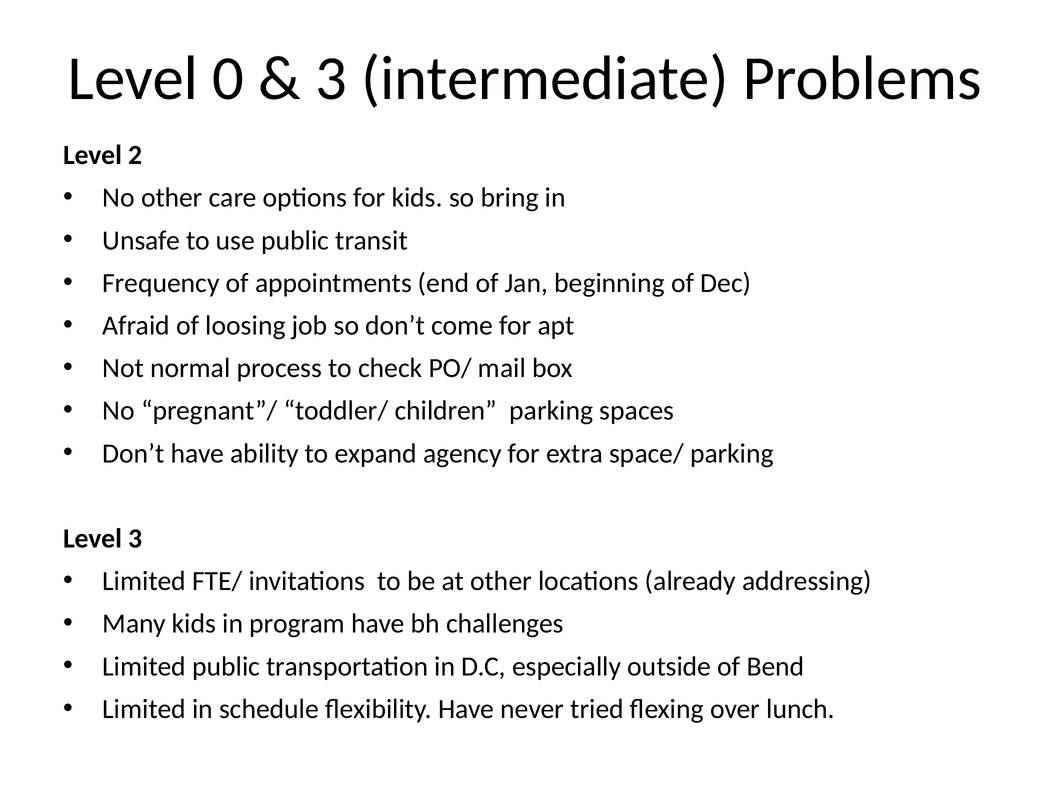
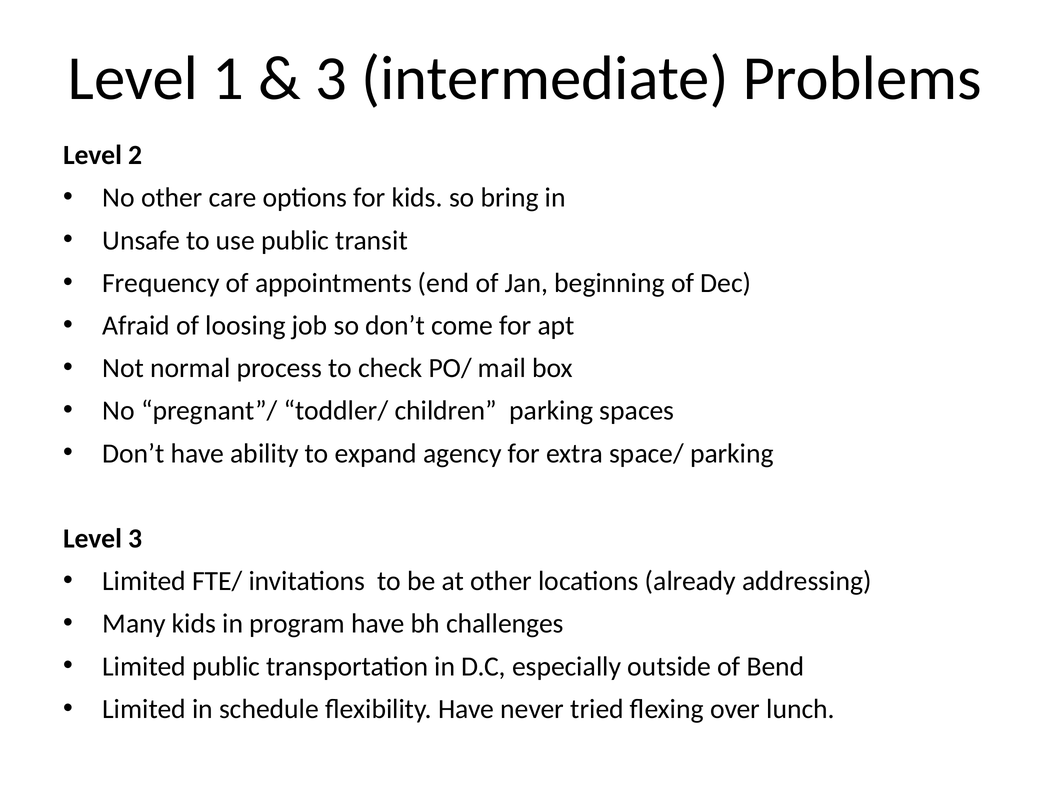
0: 0 -> 1
